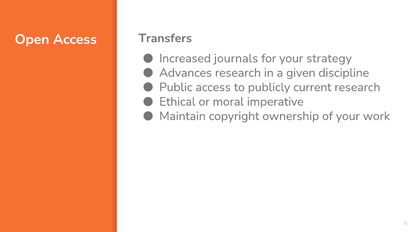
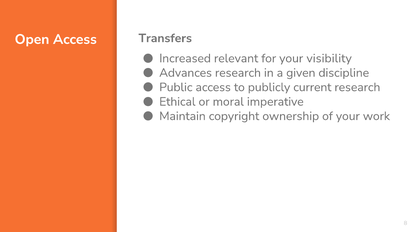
journals: journals -> relevant
strategy: strategy -> visibility
